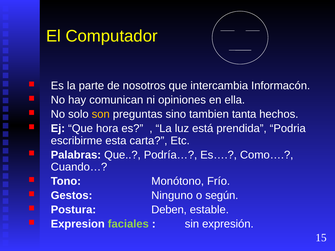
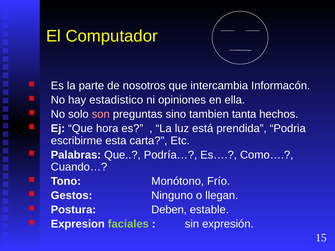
comunican: comunican -> estadistico
son colour: yellow -> pink
según: según -> llegan
